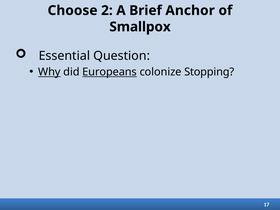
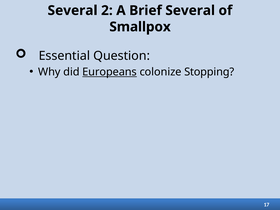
Choose at (73, 10): Choose -> Several
Brief Anchor: Anchor -> Several
Why underline: present -> none
